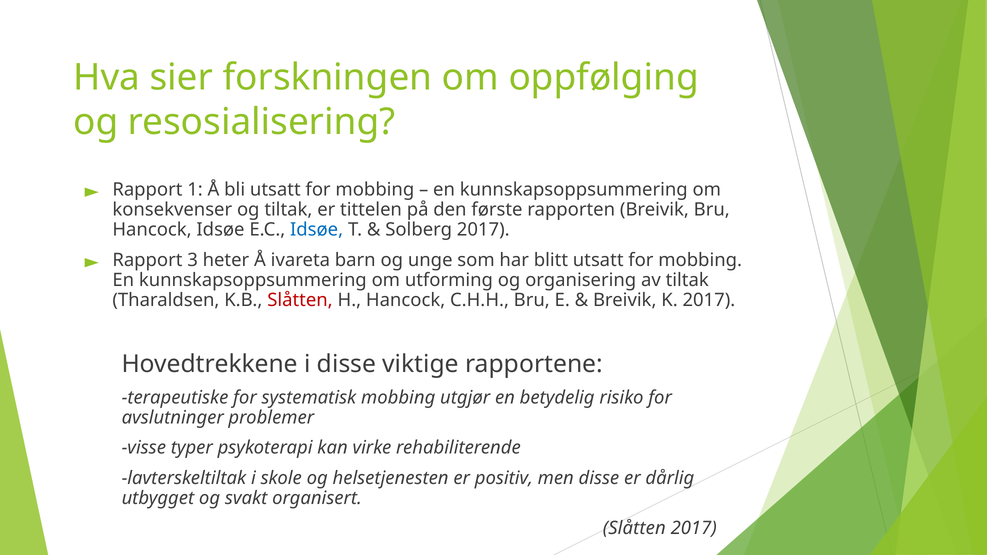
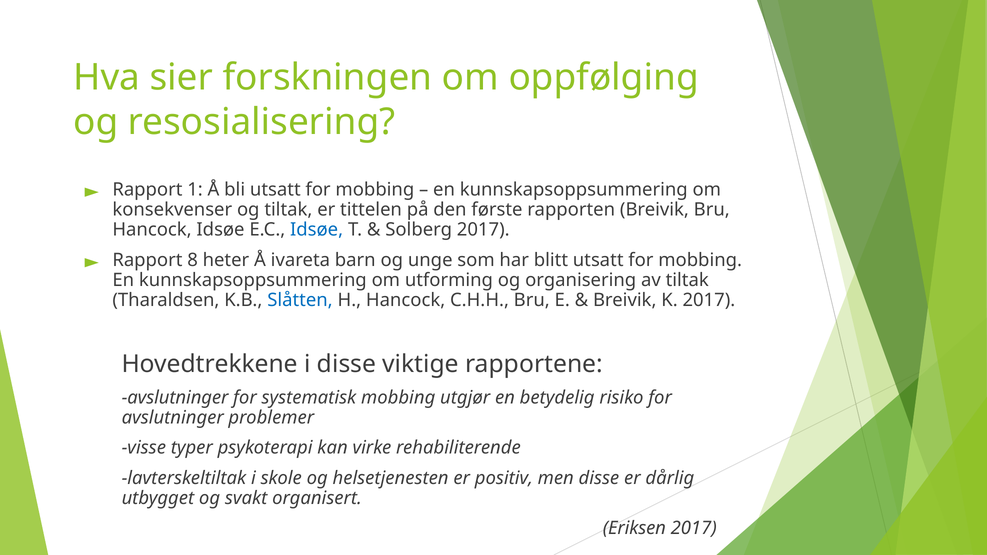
3: 3 -> 8
Slåtten at (300, 300) colour: red -> blue
terapeutiske at (175, 398): terapeutiske -> avslutninger
Slåtten at (634, 528): Slåtten -> Eriksen
